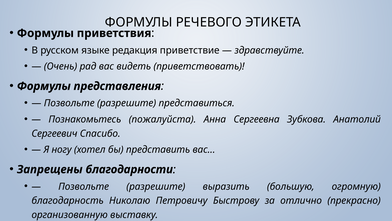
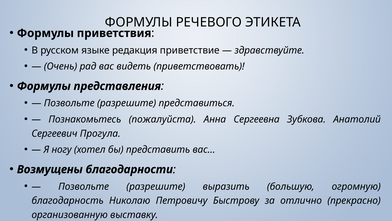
Спасибо: Спасибо -> Прогула
Запрещены: Запрещены -> Возмущены
